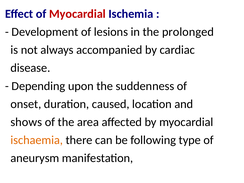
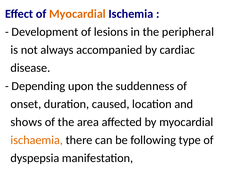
Myocardial at (77, 14) colour: red -> orange
prolonged: prolonged -> peripheral
aneurysm: aneurysm -> dyspepsia
